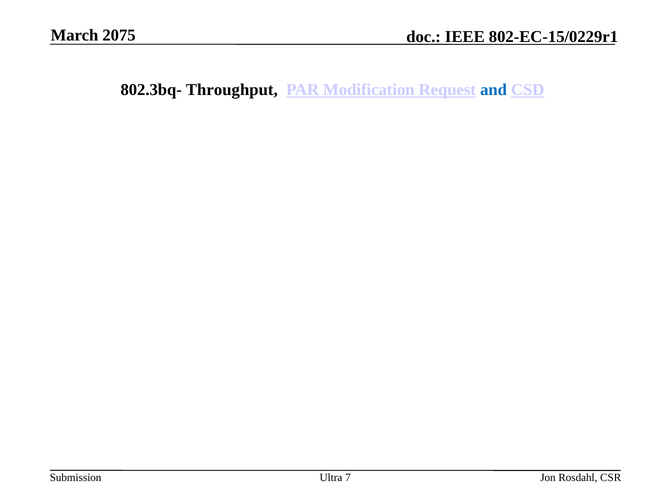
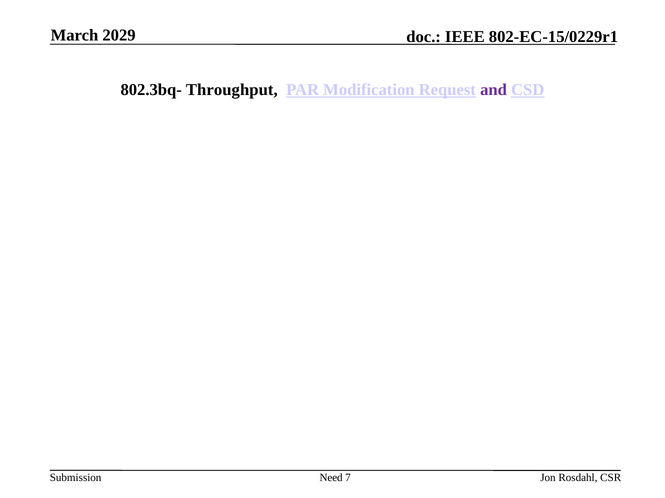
2075: 2075 -> 2029
and colour: blue -> purple
Ultra: Ultra -> Need
